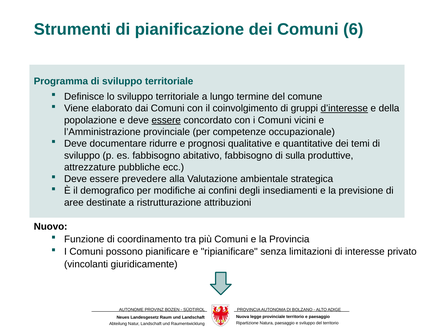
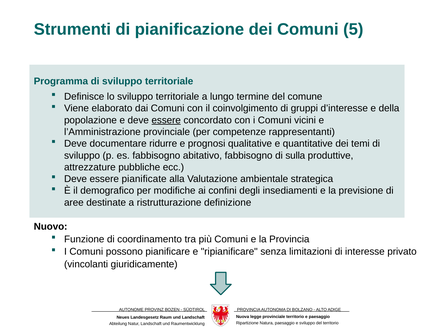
6: 6 -> 5
d’interesse underline: present -> none
occupazionale: occupazionale -> rappresentanti
prevedere: prevedere -> pianificate
attribuzioni: attribuzioni -> definizione
